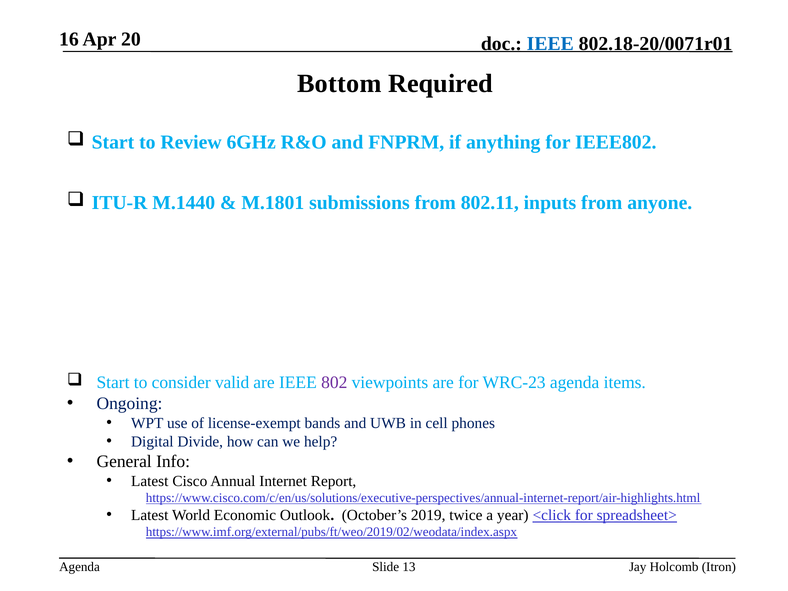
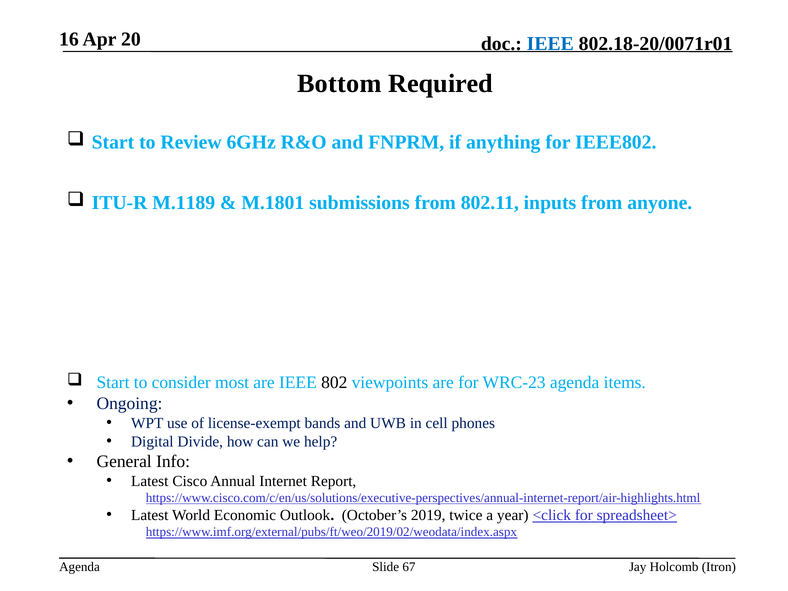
M.1440: M.1440 -> M.1189
valid: valid -> most
802 colour: purple -> black
13: 13 -> 67
